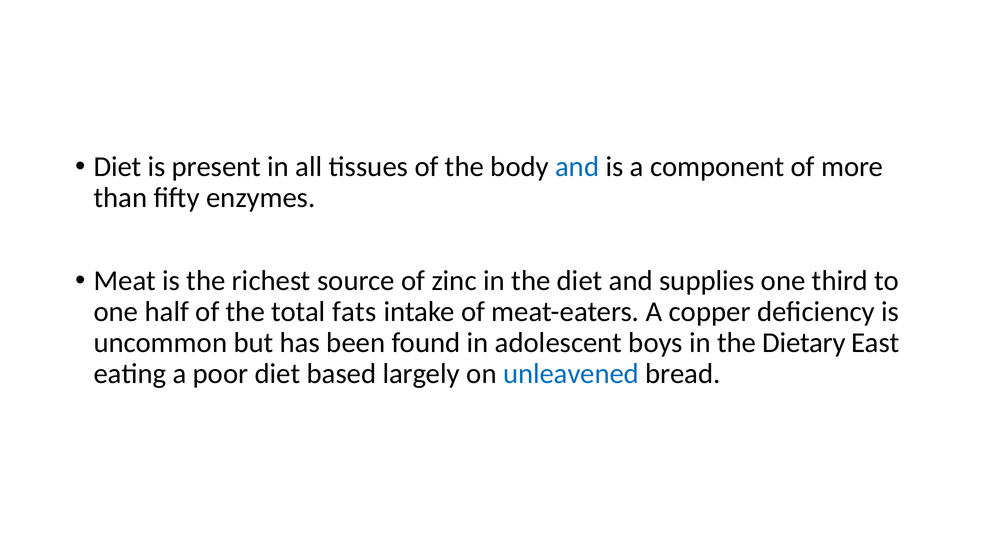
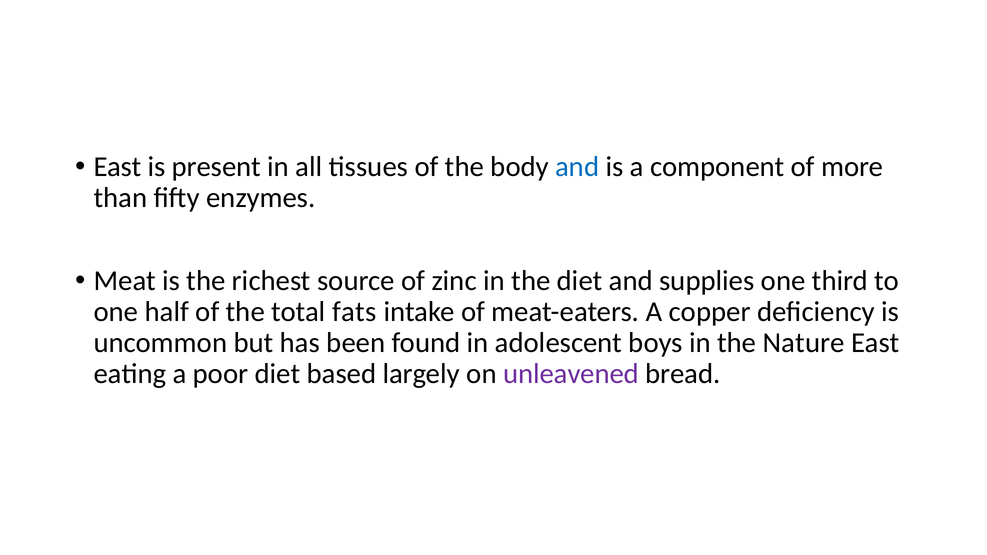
Diet at (117, 167): Diet -> East
Dietary: Dietary -> Nature
unleavened colour: blue -> purple
